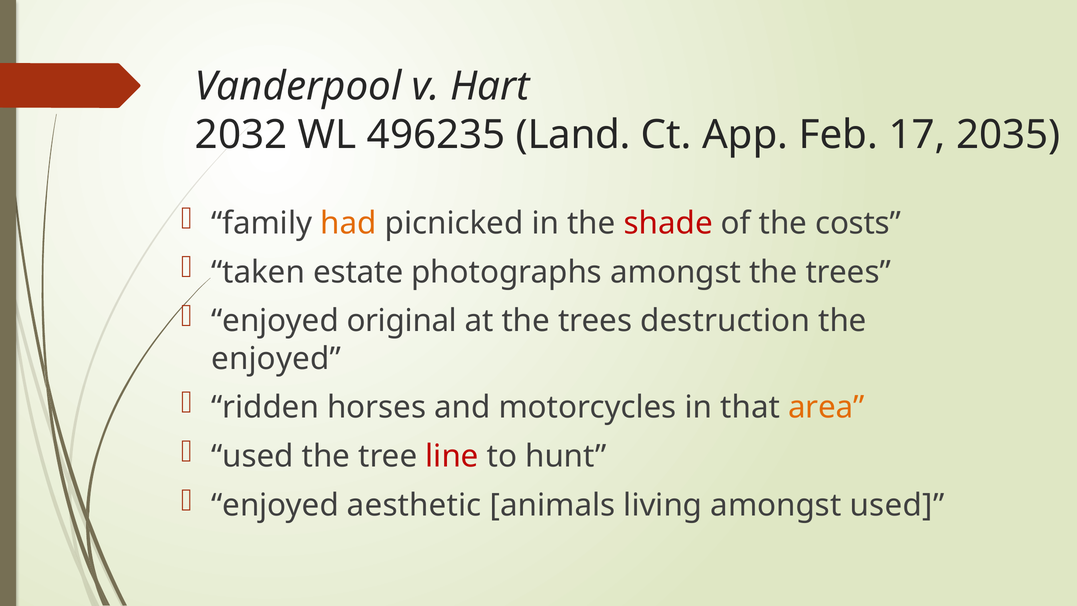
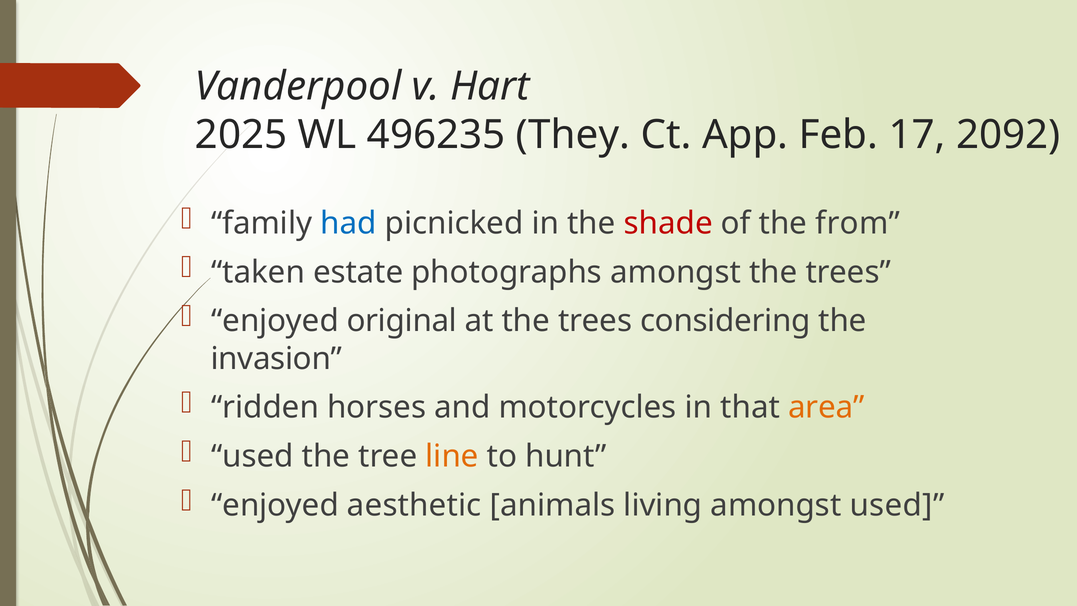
2032: 2032 -> 2025
Land: Land -> They
2035: 2035 -> 2092
had colour: orange -> blue
costs: costs -> from
destruction: destruction -> considering
enjoyed at (276, 359): enjoyed -> invasion
line colour: red -> orange
